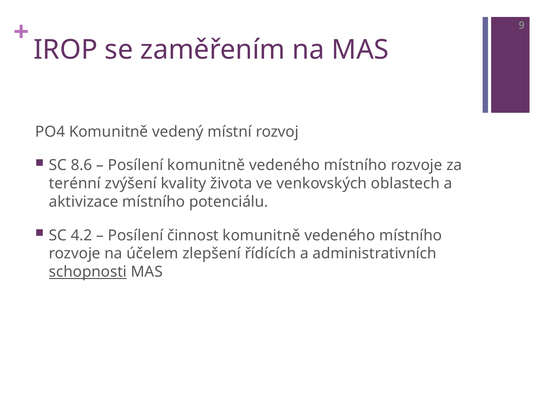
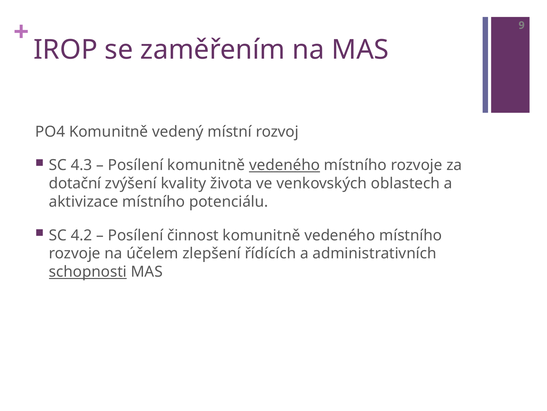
8.6: 8.6 -> 4.3
vedeného at (285, 165) underline: none -> present
terénní: terénní -> dotační
